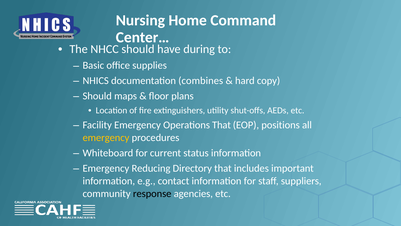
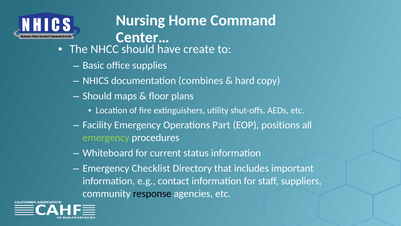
during: during -> create
Operations That: That -> Part
emergency at (106, 138) colour: yellow -> light green
Reducing: Reducing -> Checklist
